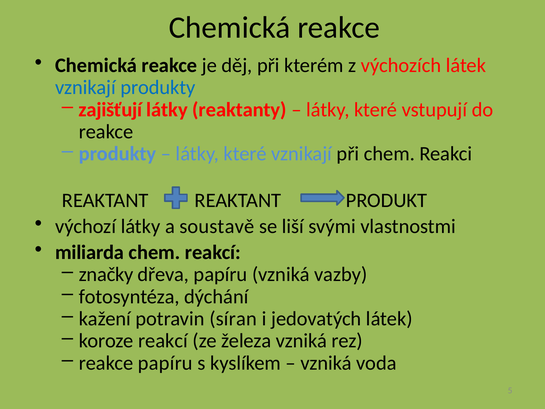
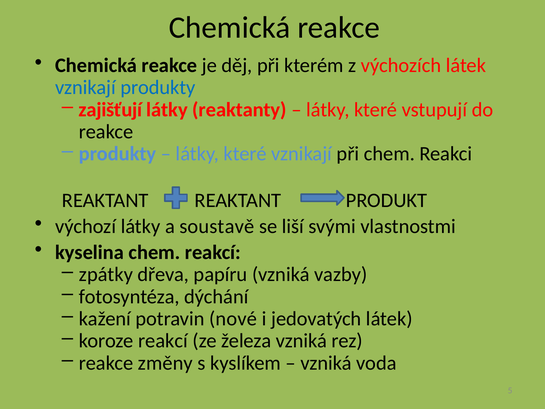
miliarda: miliarda -> kyselina
značky: značky -> zpátky
síran: síran -> nové
reakce papíru: papíru -> změny
